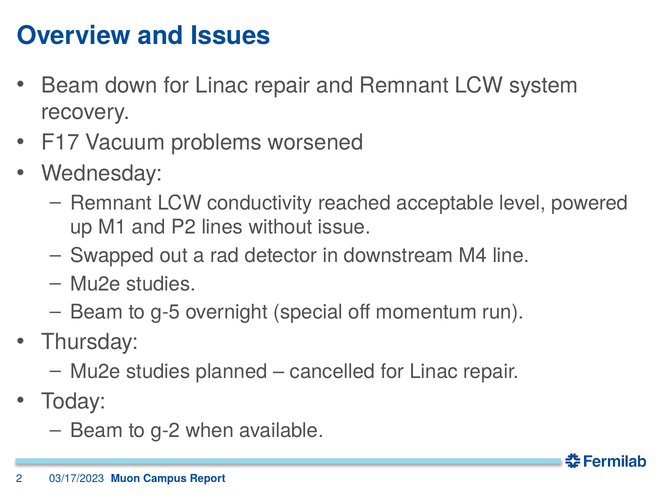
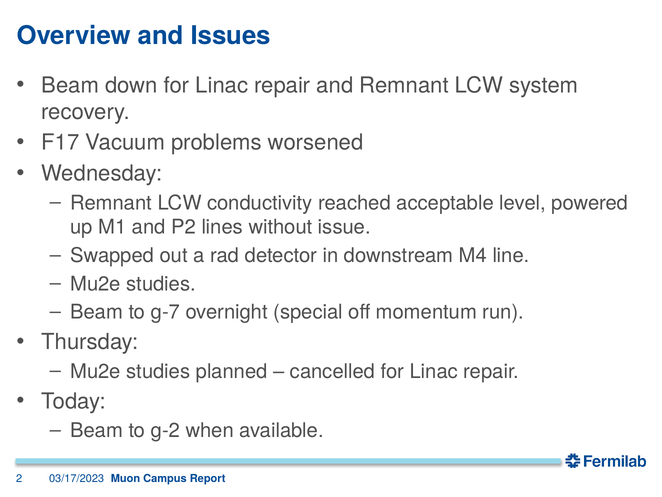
g-5: g-5 -> g-7
